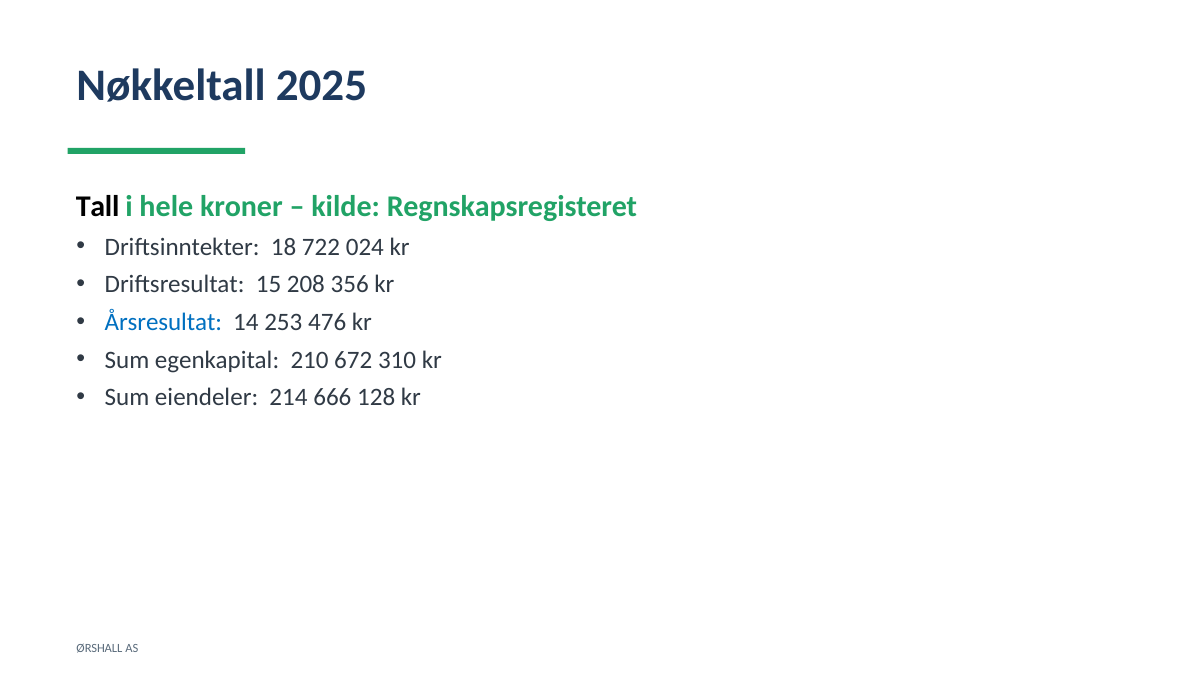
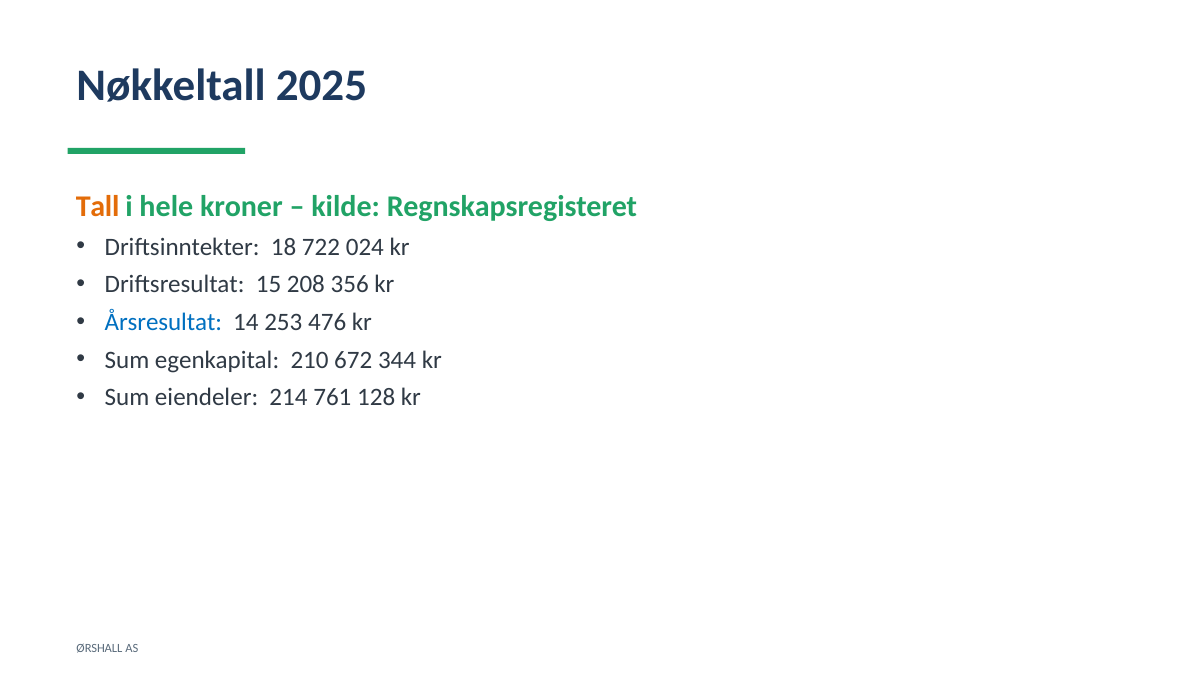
Tall colour: black -> orange
310: 310 -> 344
666: 666 -> 761
